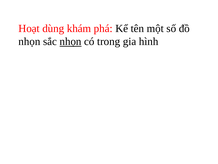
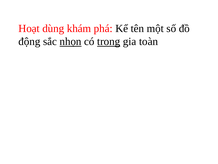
nhọn at (29, 41): nhọn -> động
trong underline: none -> present
hình: hình -> toàn
